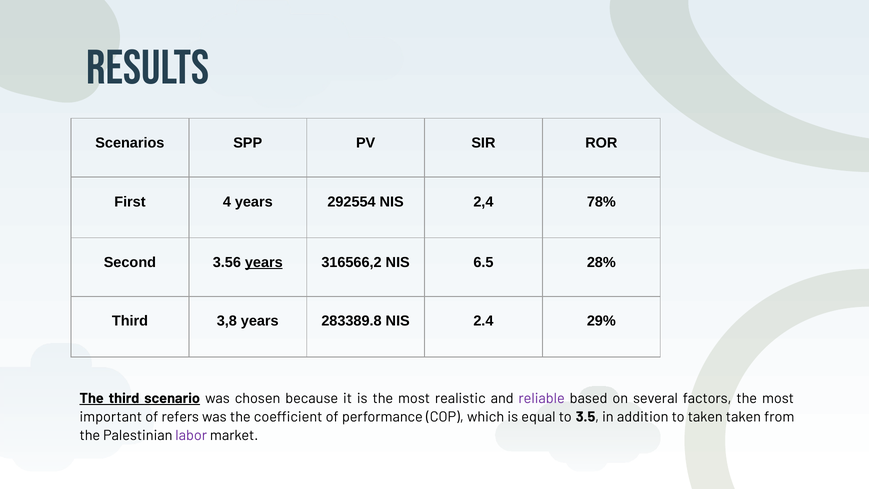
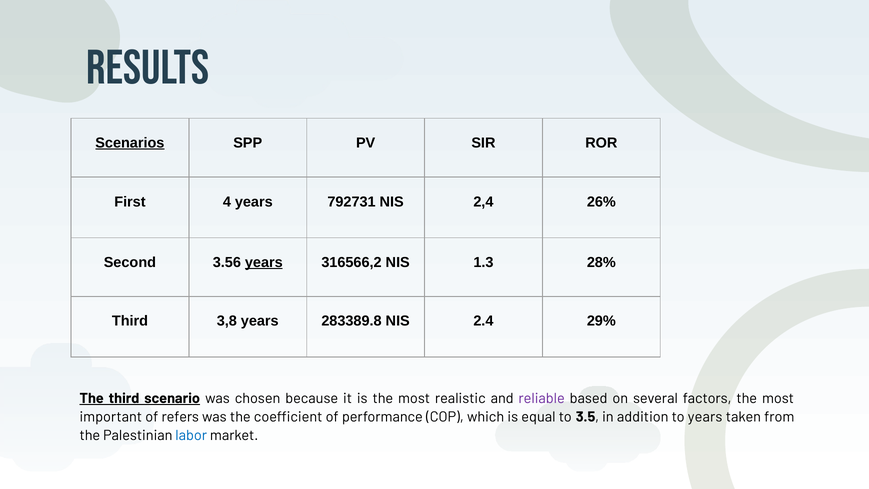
Scenarios underline: none -> present
292554: 292554 -> 792731
78%: 78% -> 26%
6.5: 6.5 -> 1.3
to taken: taken -> years
labor colour: purple -> blue
